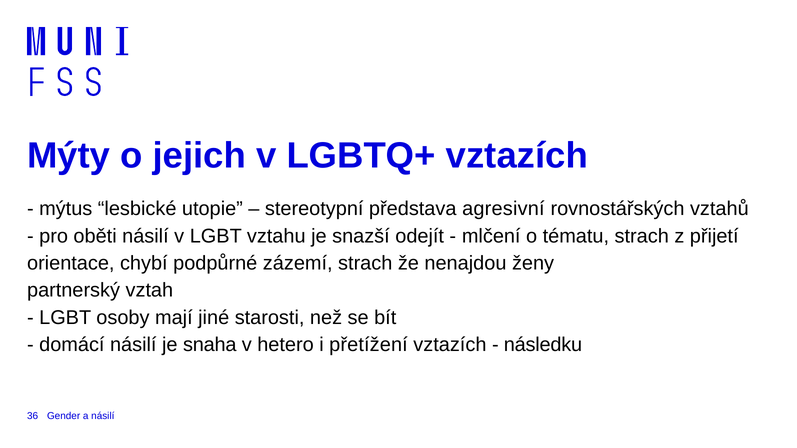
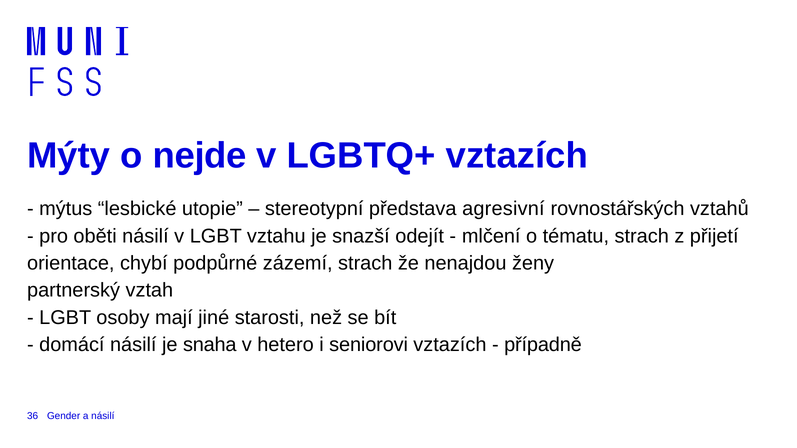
jejich: jejich -> nejde
přetížení: přetížení -> seniorovi
následku: následku -> případně
